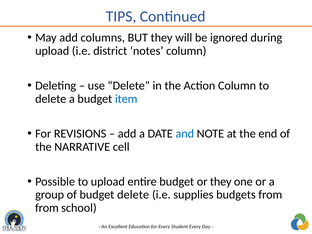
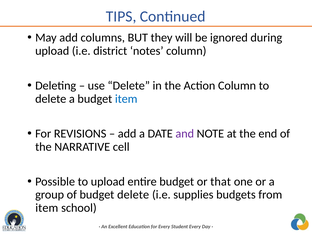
and colour: blue -> purple
or they: they -> that
from at (47, 208): from -> item
